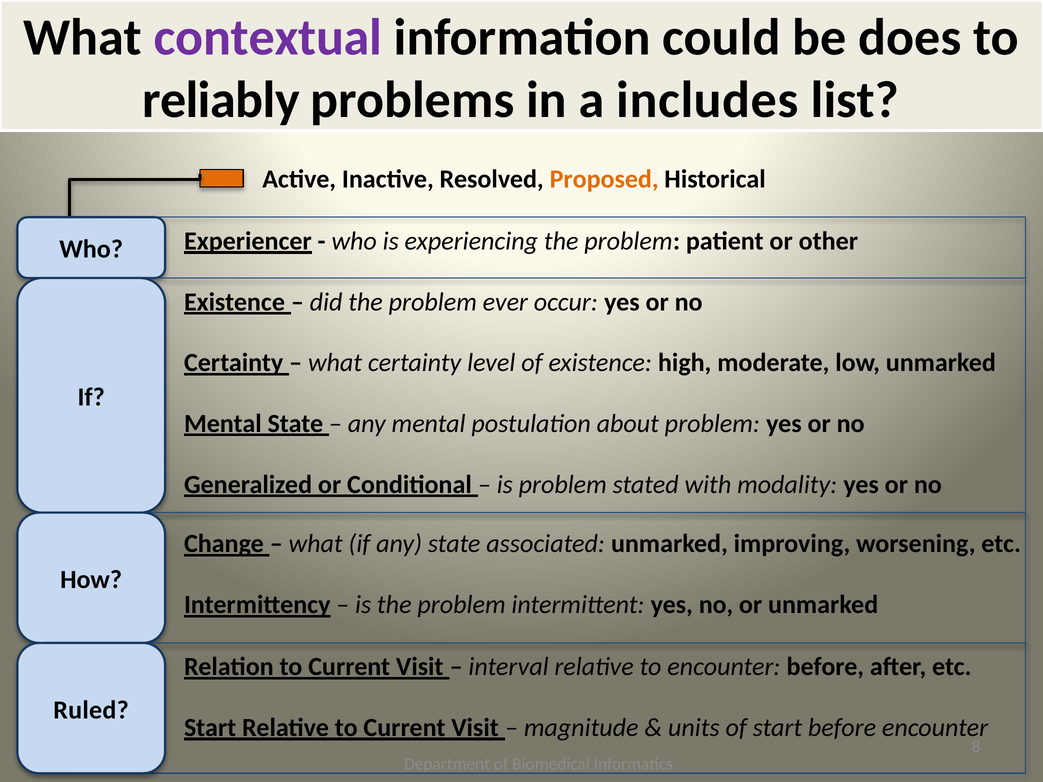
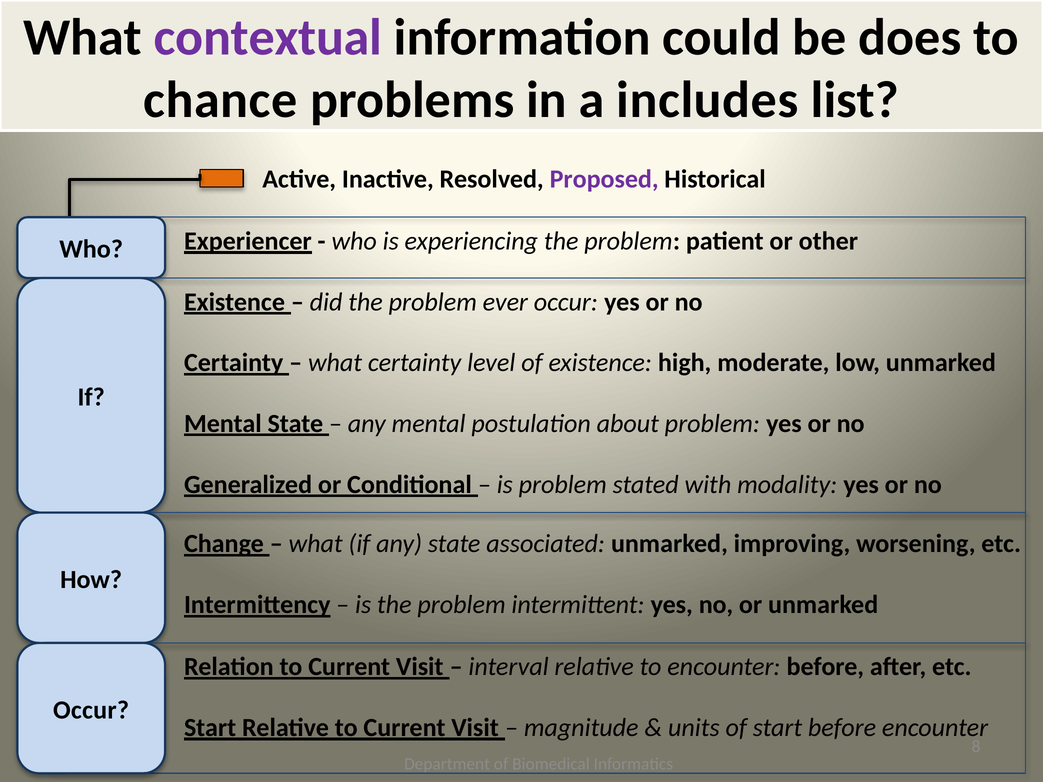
reliably: reliably -> chance
Proposed colour: orange -> purple
Ruled at (91, 710): Ruled -> Occur
